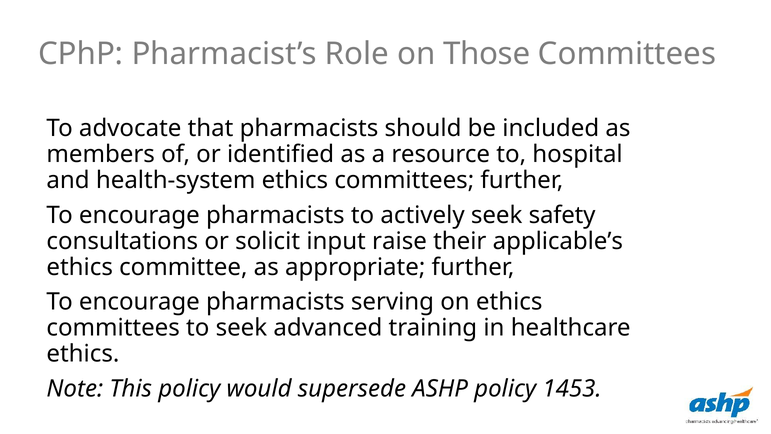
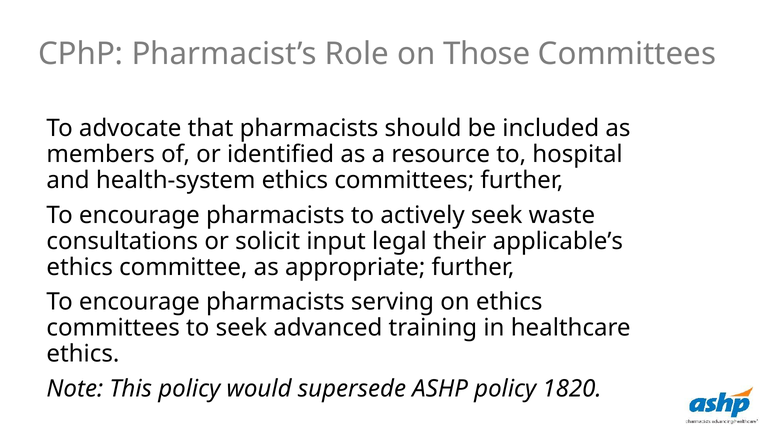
safety: safety -> waste
raise: raise -> legal
1453: 1453 -> 1820
